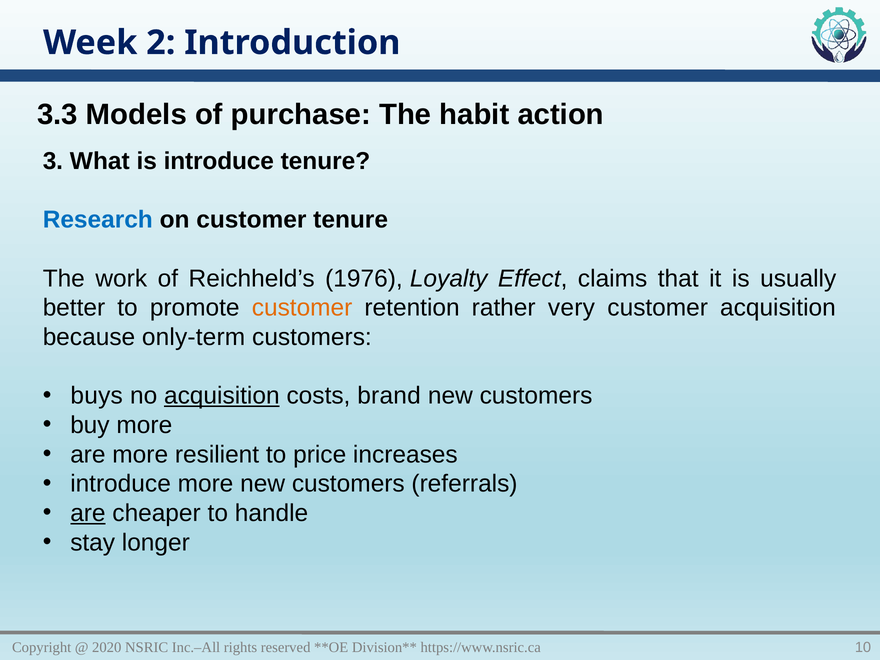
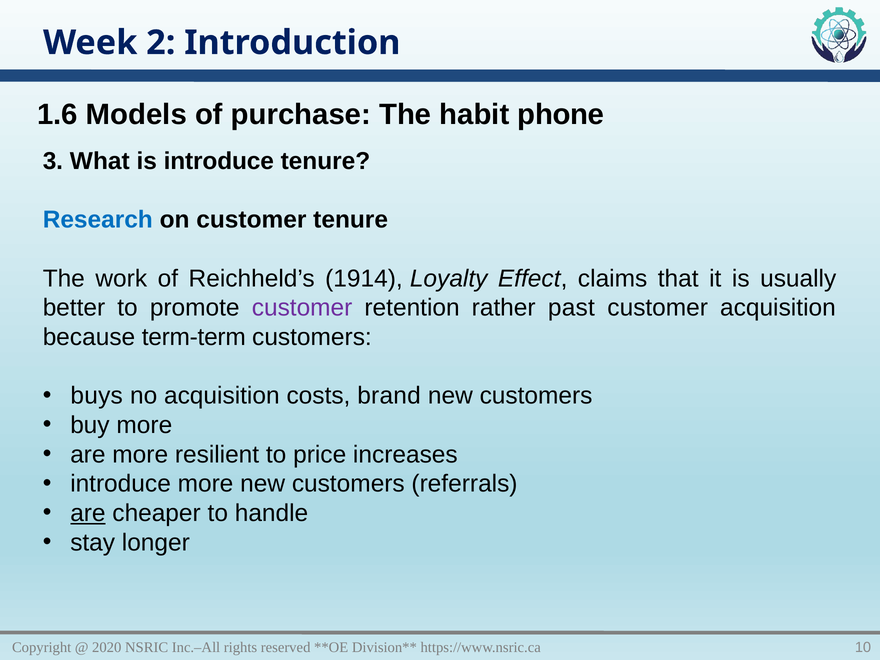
3.3: 3.3 -> 1.6
action: action -> phone
1976: 1976 -> 1914
customer at (302, 308) colour: orange -> purple
very: very -> past
only-term: only-term -> term-term
acquisition at (222, 396) underline: present -> none
